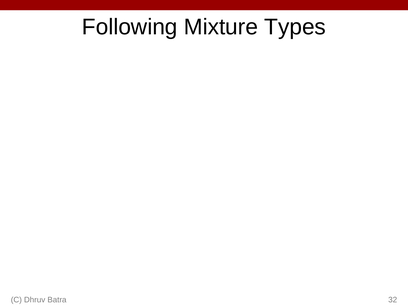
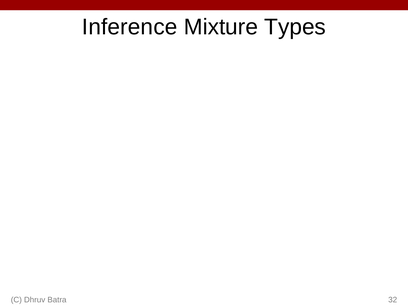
Following: Following -> Inference
